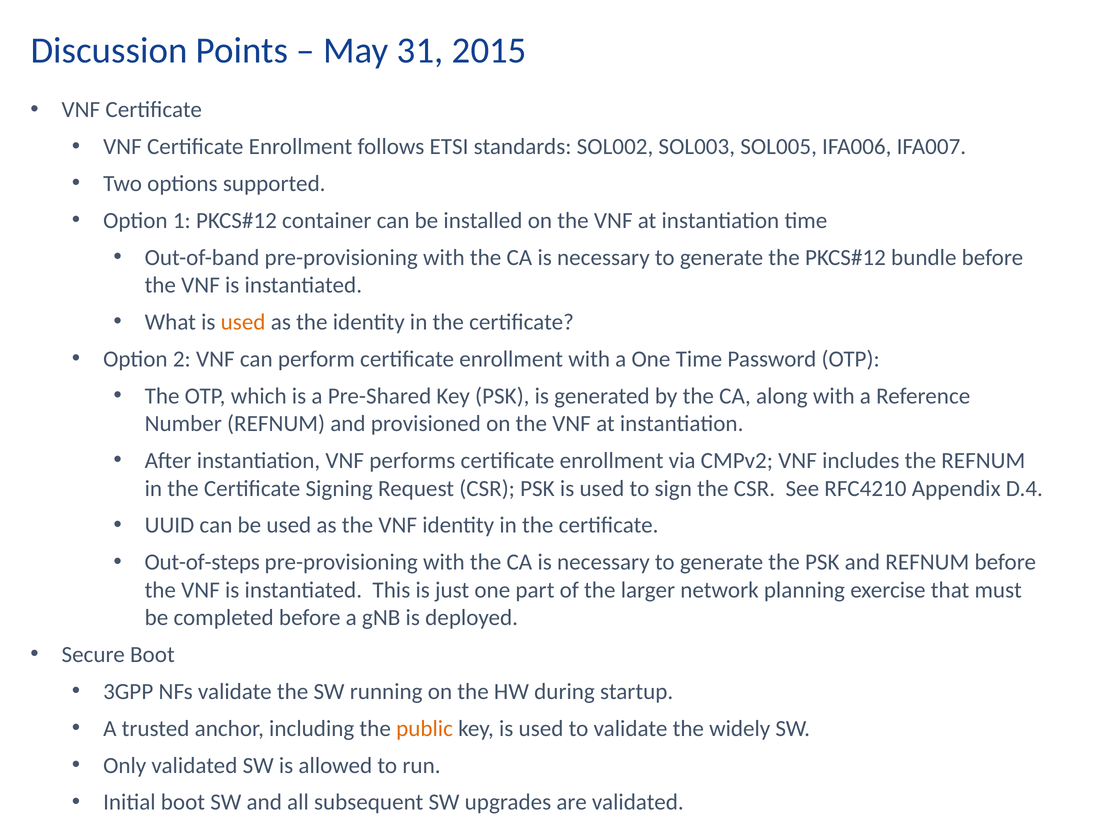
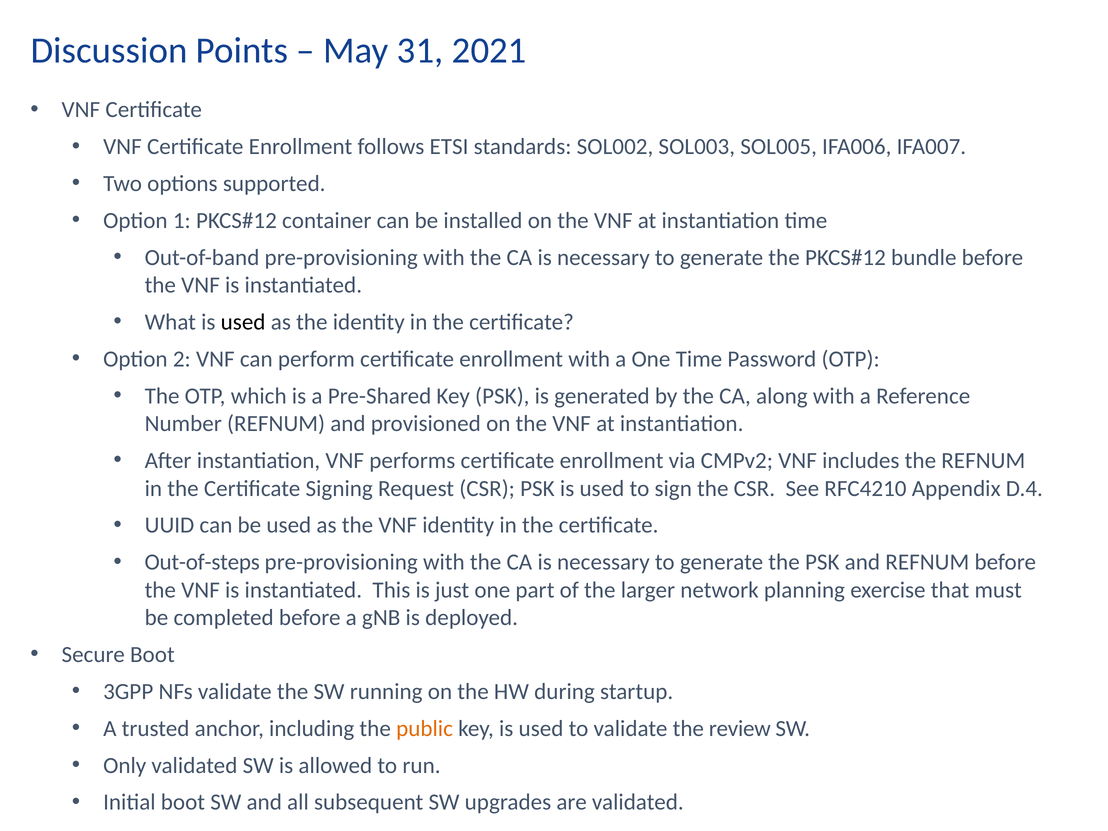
2015: 2015 -> 2021
used at (243, 322) colour: orange -> black
widely: widely -> review
